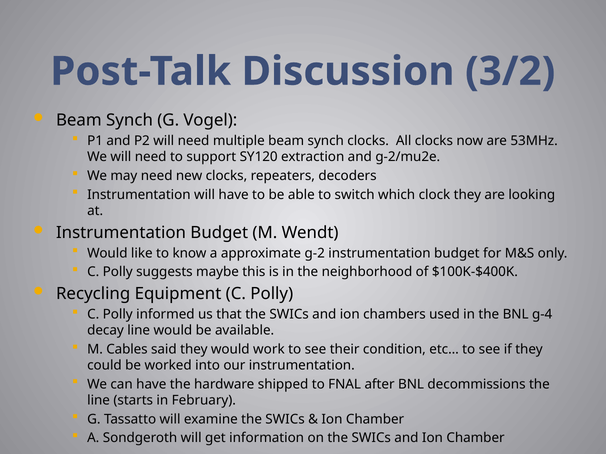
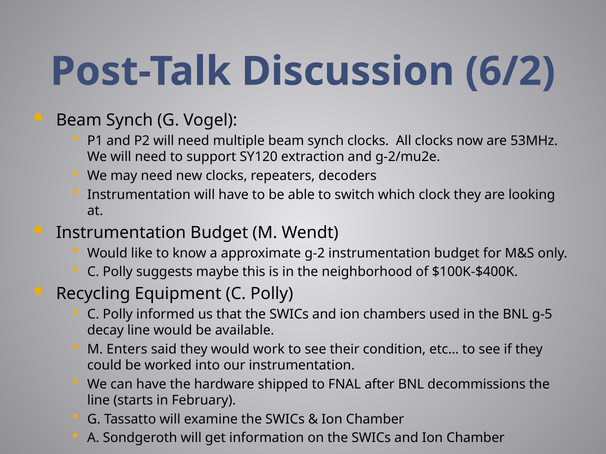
3/2: 3/2 -> 6/2
g-4: g-4 -> g-5
Cables: Cables -> Enters
